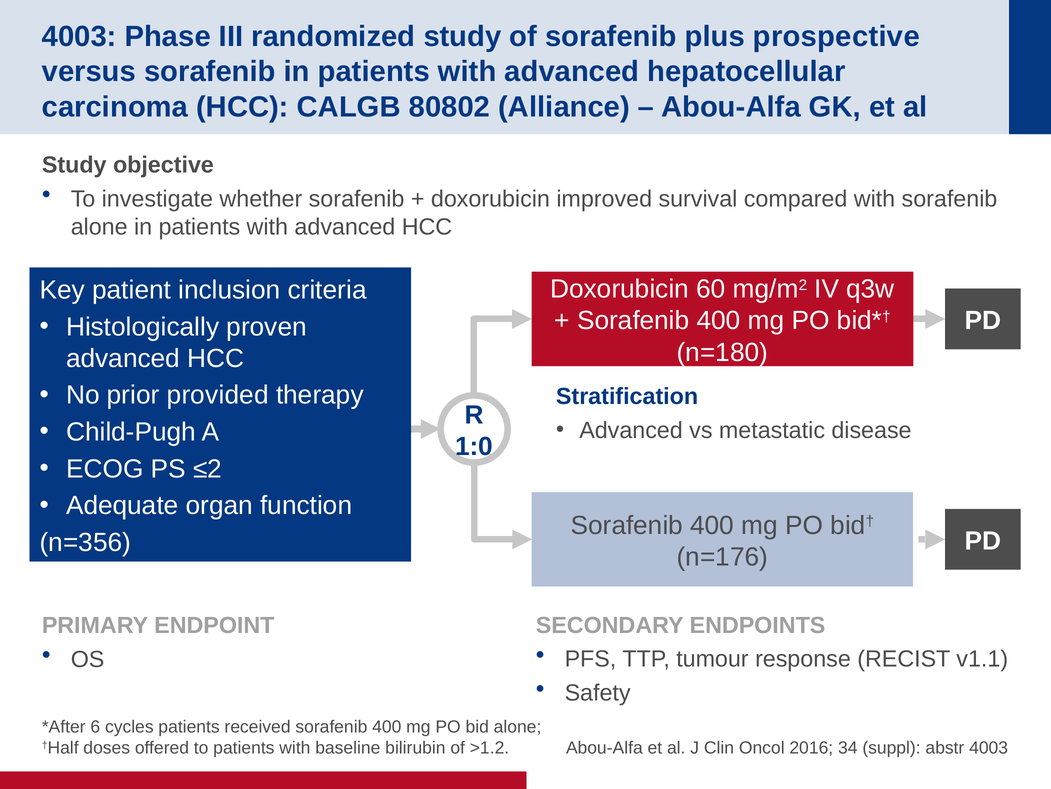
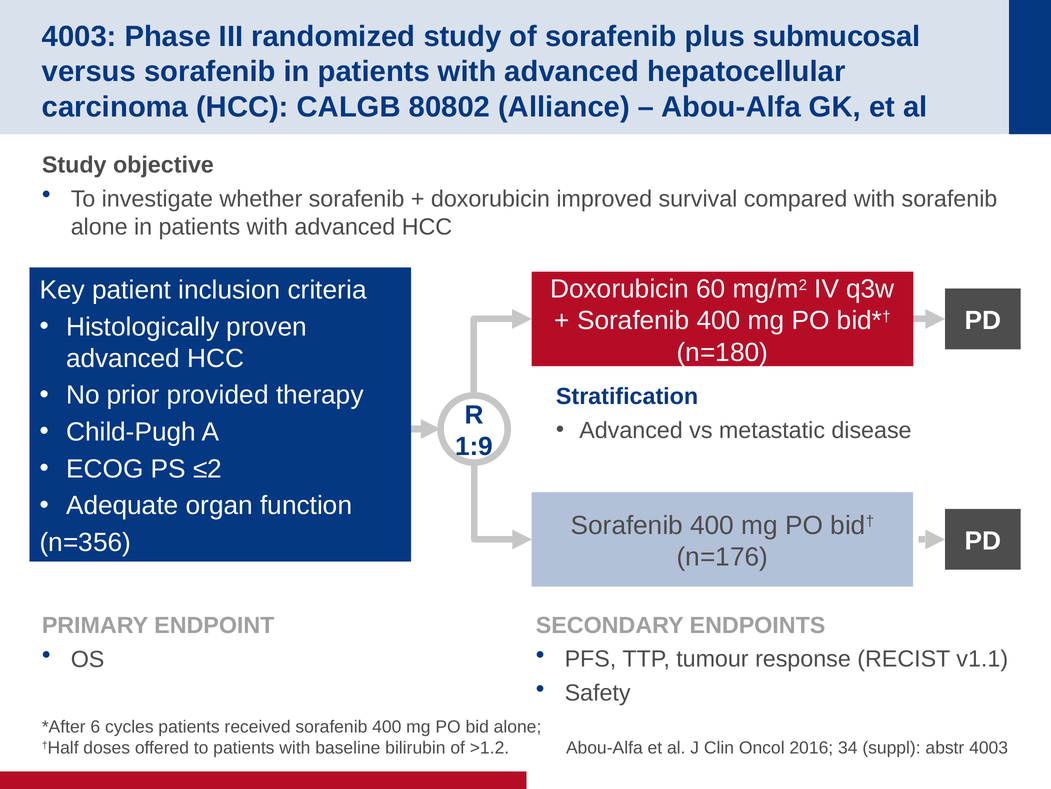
prospective: prospective -> submucosal
1:0: 1:0 -> 1:9
